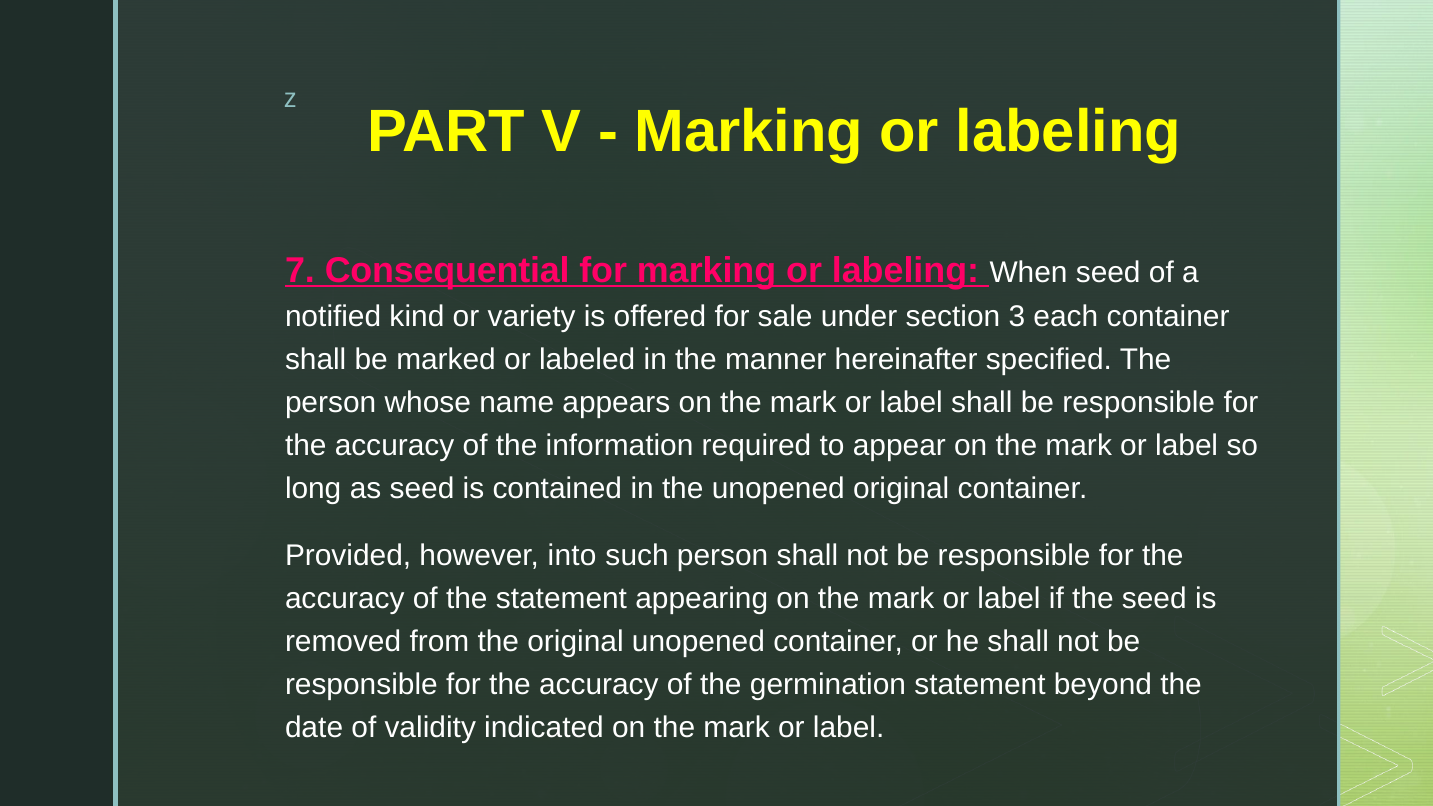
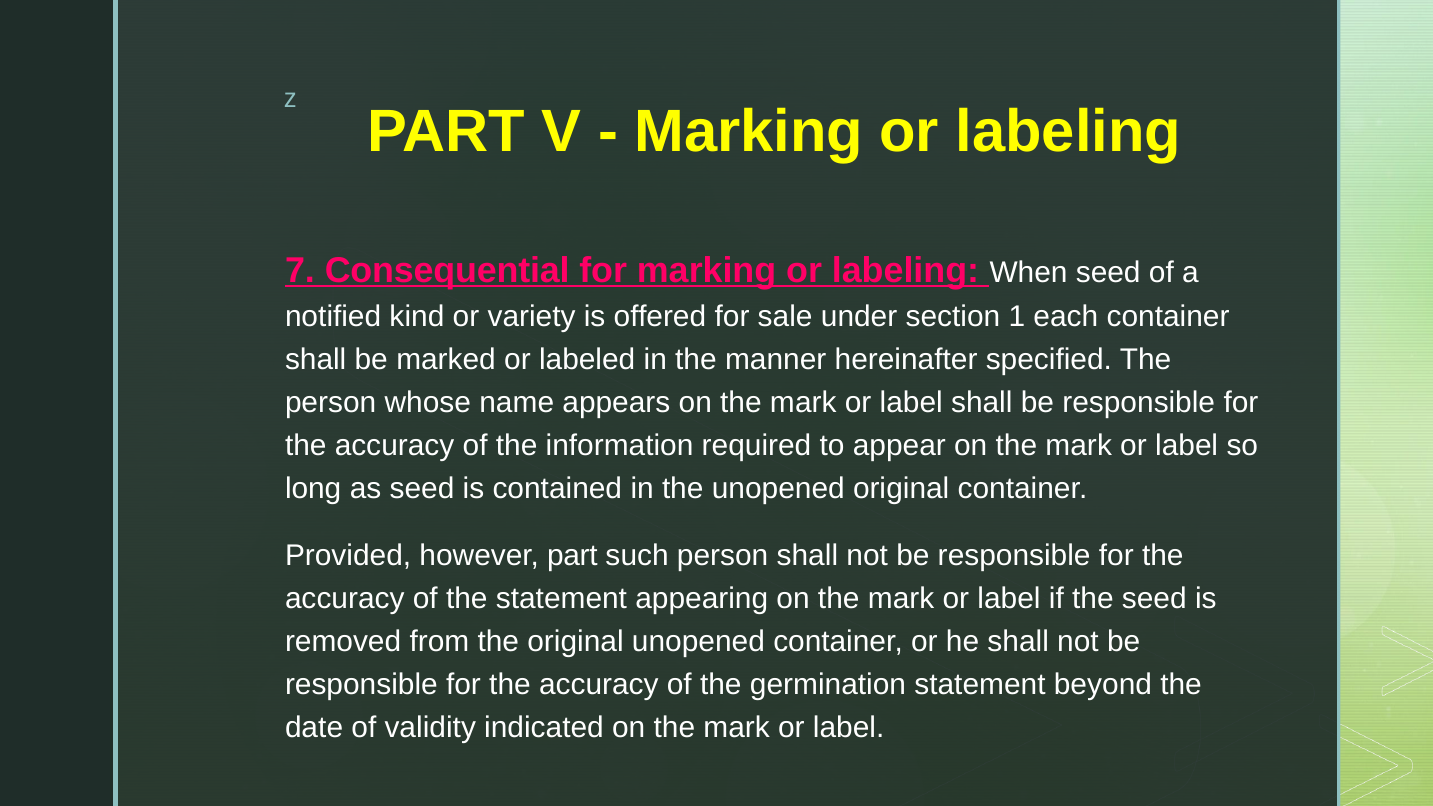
3: 3 -> 1
however into: into -> part
